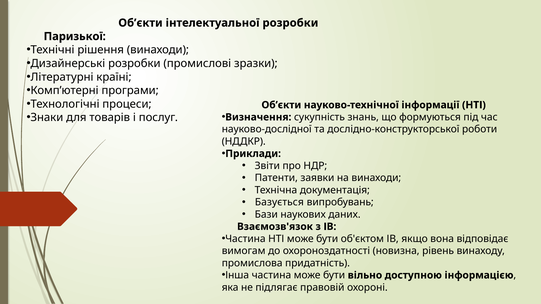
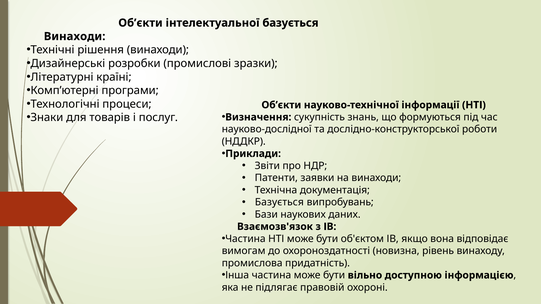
інтелектуальної розробки: розробки -> базується
Паризької at (75, 36): Паризької -> Винаходи
